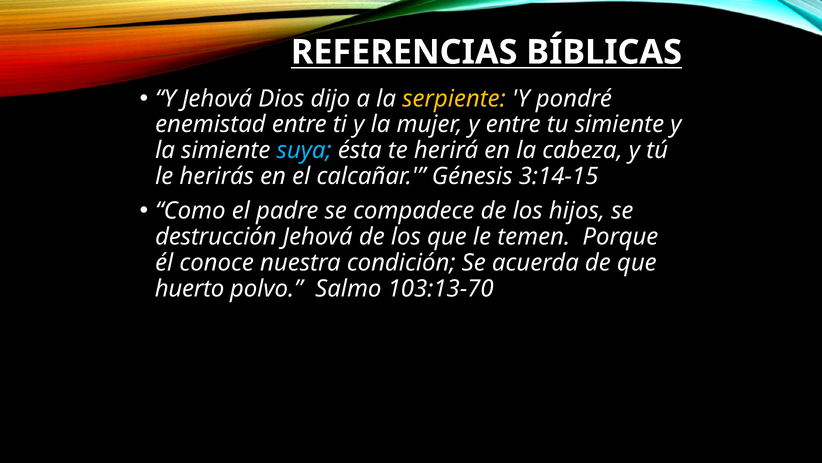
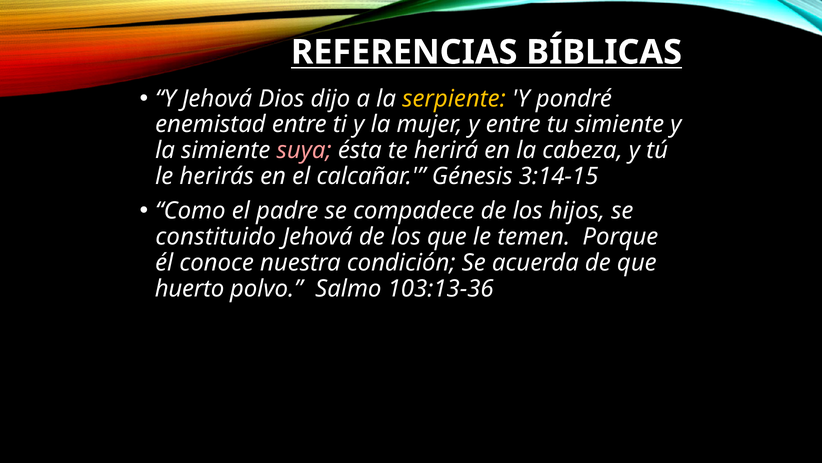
suya colour: light blue -> pink
destrucción: destrucción -> constituido
103:13-70: 103:13-70 -> 103:13-36
